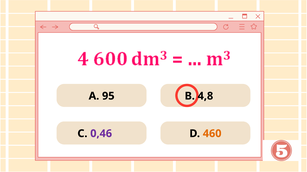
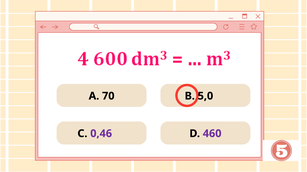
95: 95 -> 70
4,8: 4,8 -> 5,0
460 colour: orange -> purple
